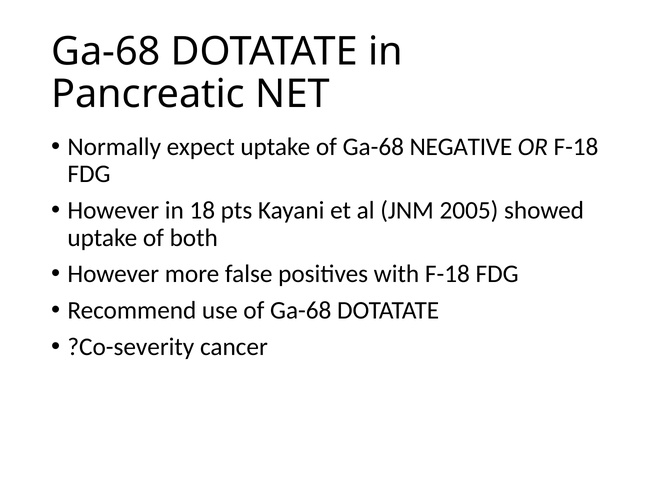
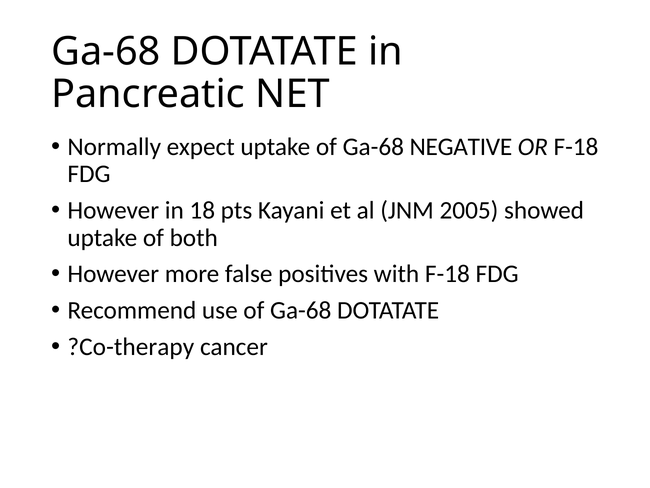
?Co-severity: ?Co-severity -> ?Co-therapy
